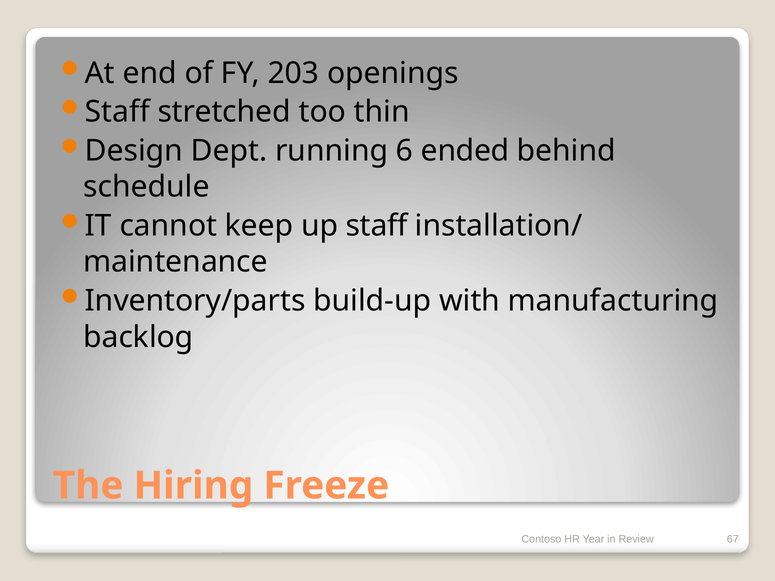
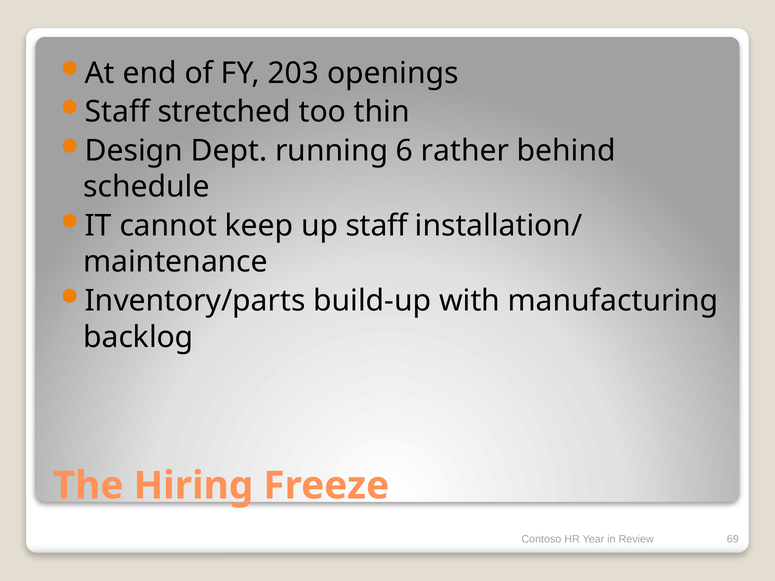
ended: ended -> rather
67: 67 -> 69
